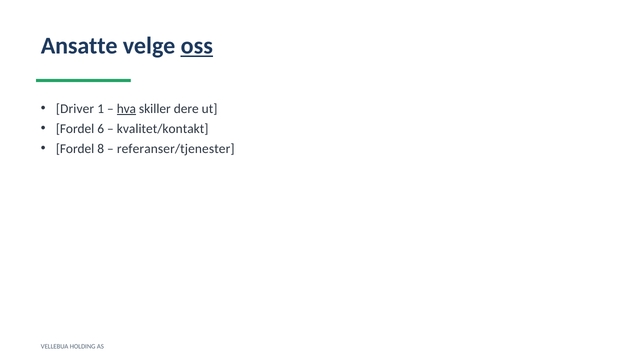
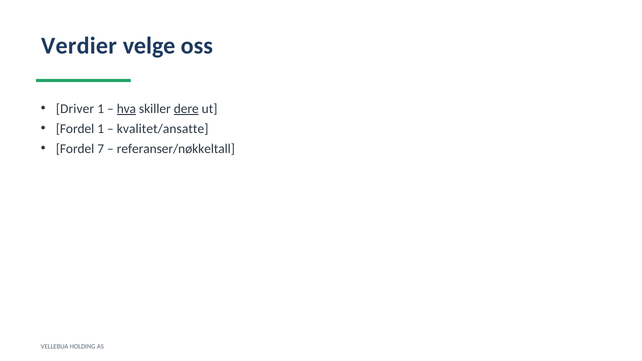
Ansatte: Ansatte -> Verdier
oss underline: present -> none
dere underline: none -> present
Fordel 6: 6 -> 1
kvalitet/kontakt: kvalitet/kontakt -> kvalitet/ansatte
8: 8 -> 7
referanser/tjenester: referanser/tjenester -> referanser/nøkkeltall
